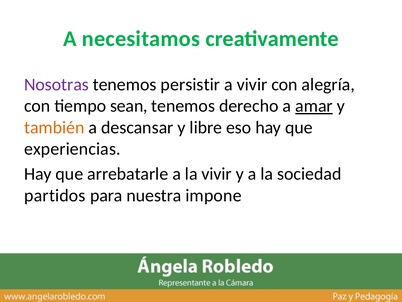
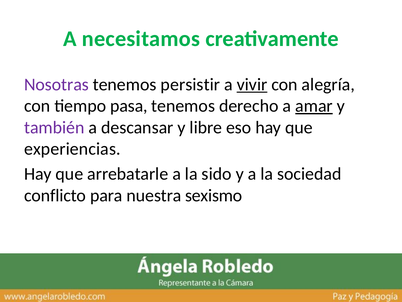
vivir at (252, 84) underline: none -> present
sean: sean -> pasa
también colour: orange -> purple
la vivir: vivir -> sido
partidos: partidos -> conflicto
impone: impone -> sexismo
